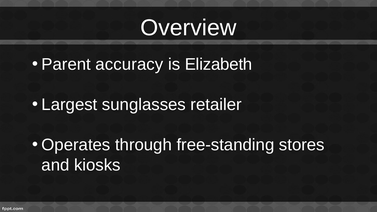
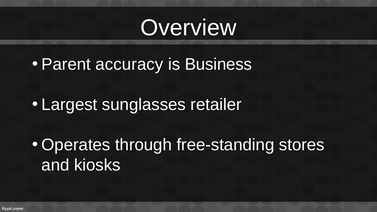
Elizabeth: Elizabeth -> Business
